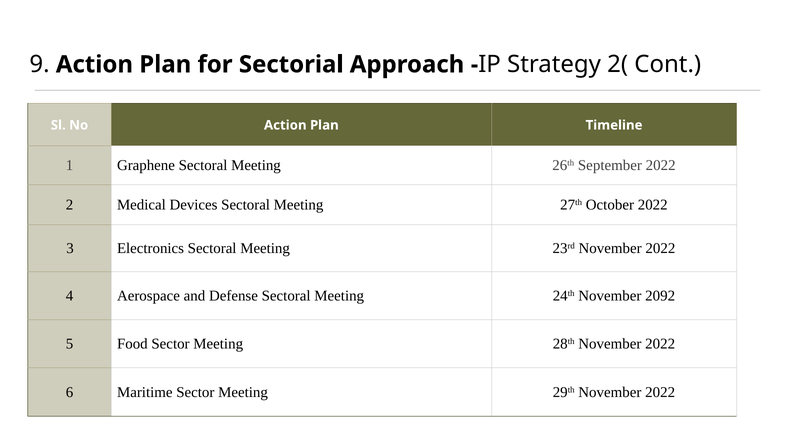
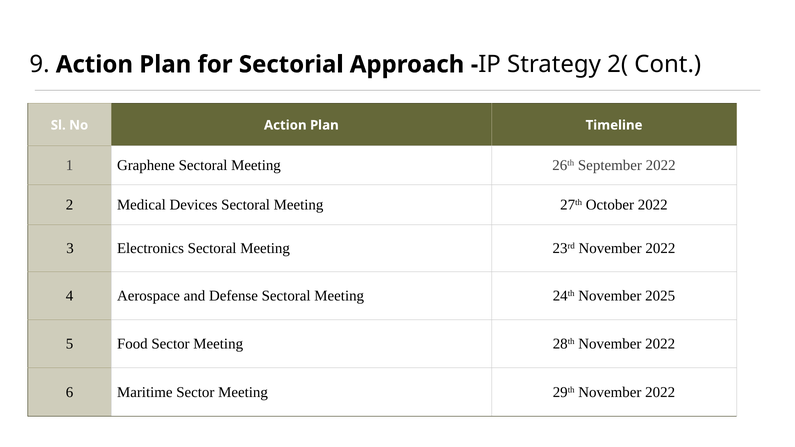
2092: 2092 -> 2025
